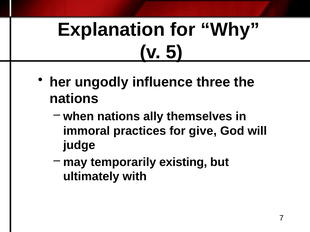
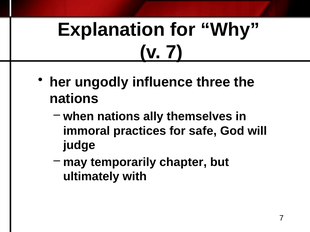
v 5: 5 -> 7
give: give -> safe
existing: existing -> chapter
